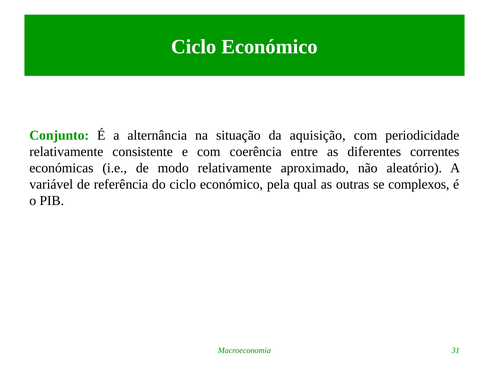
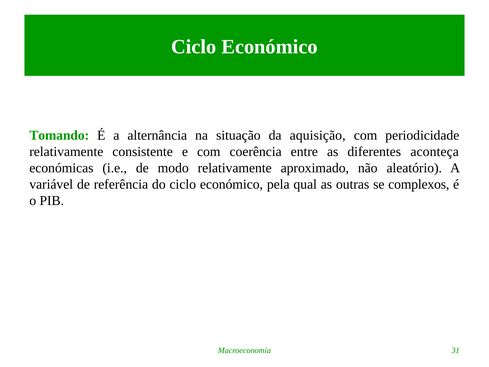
Conjunto: Conjunto -> Tomando
correntes: correntes -> aconteça
